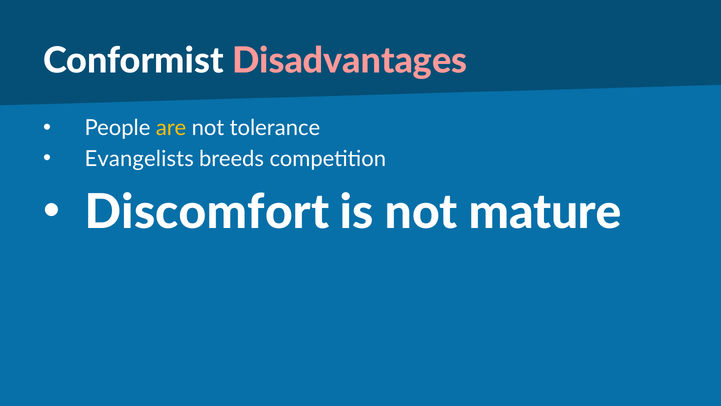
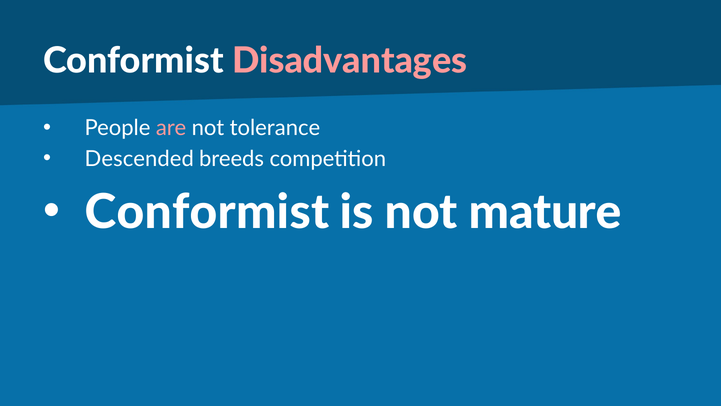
are colour: yellow -> pink
Evangelists: Evangelists -> Descended
Discomfort at (207, 212): Discomfort -> Conformist
